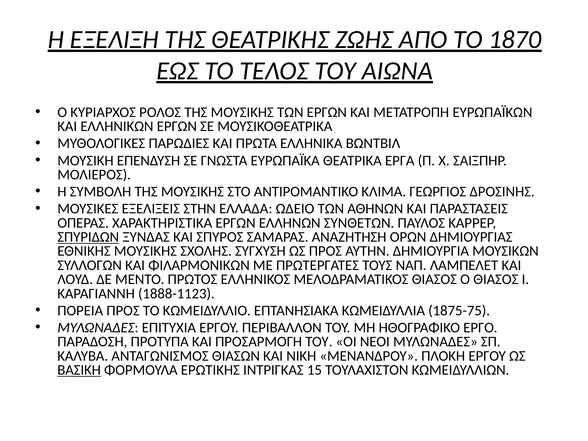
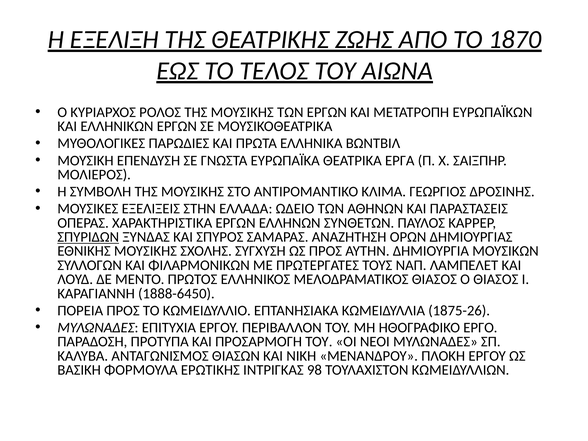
1888-1123: 1888-1123 -> 1888-6450
1875-75: 1875-75 -> 1875-26
ΒΑΣΙΚΗ underline: present -> none
15: 15 -> 98
